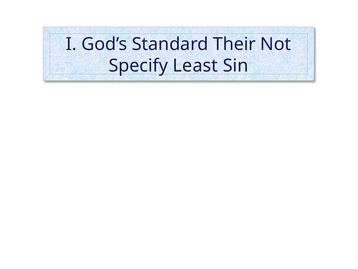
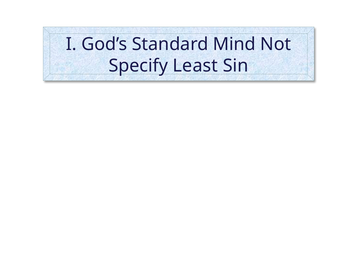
Their: Their -> Mind
